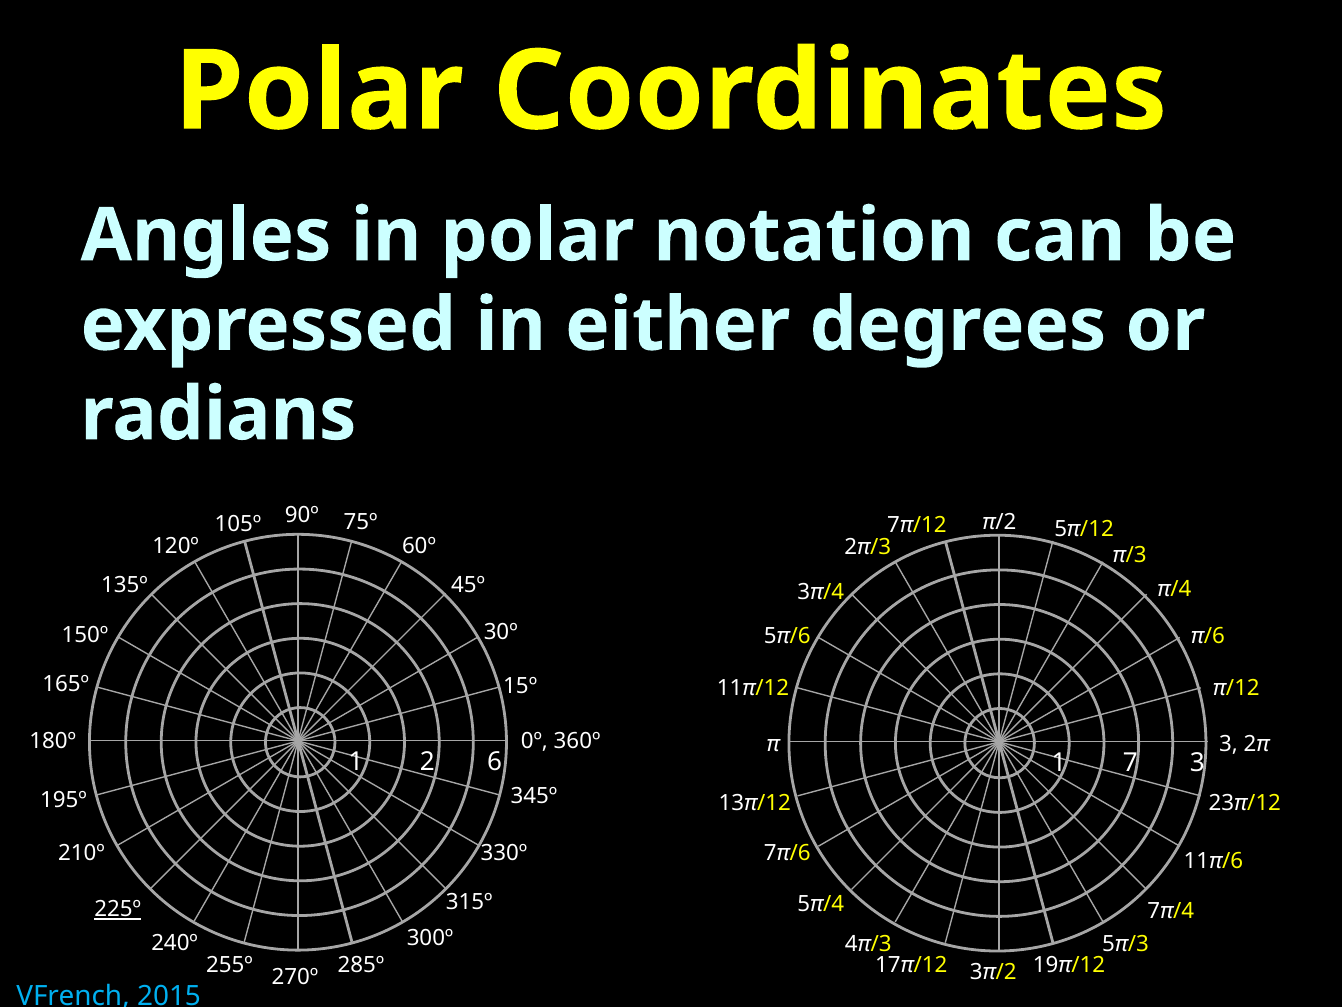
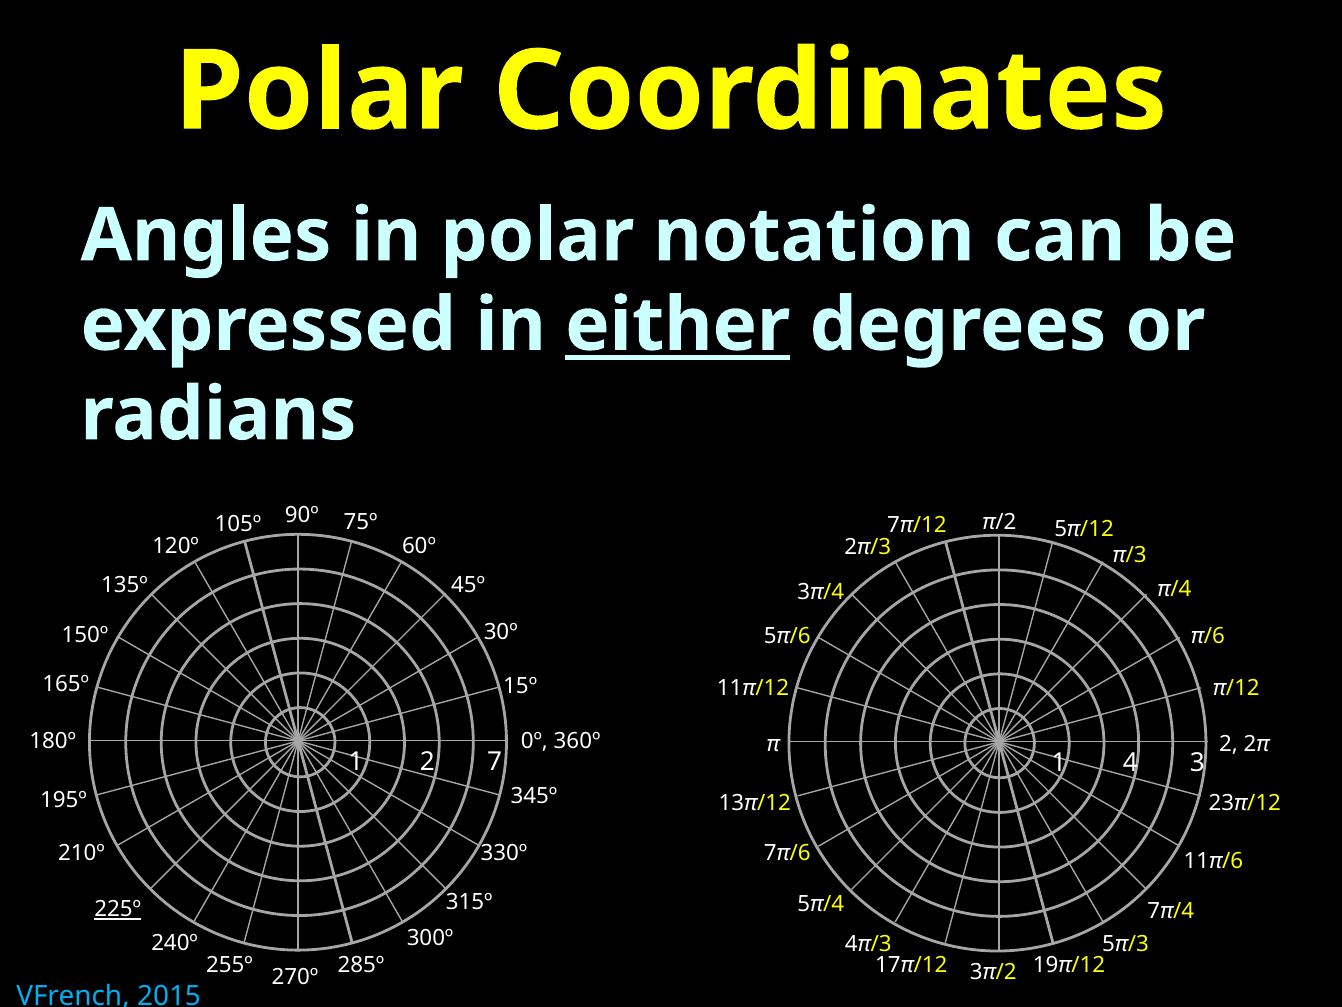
either underline: none -> present
3 at (1228, 744): 3 -> 2
6: 6 -> 7
7: 7 -> 4
